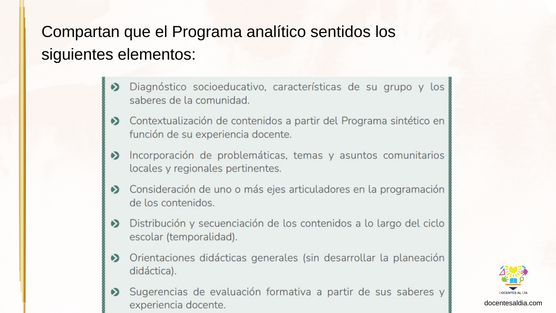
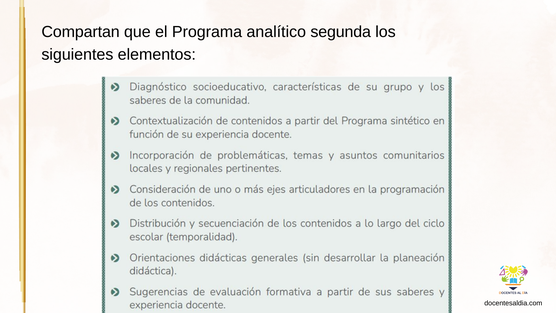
sentidos: sentidos -> segunda
